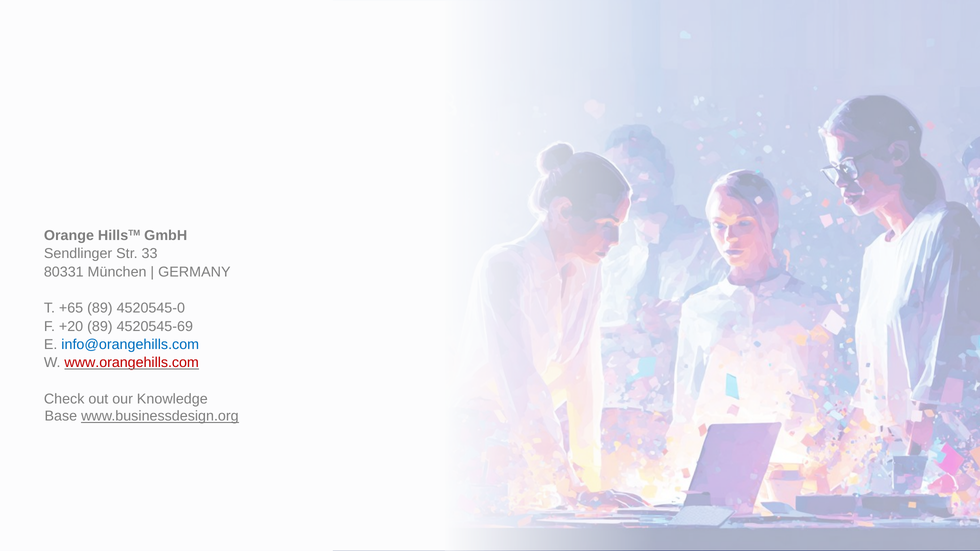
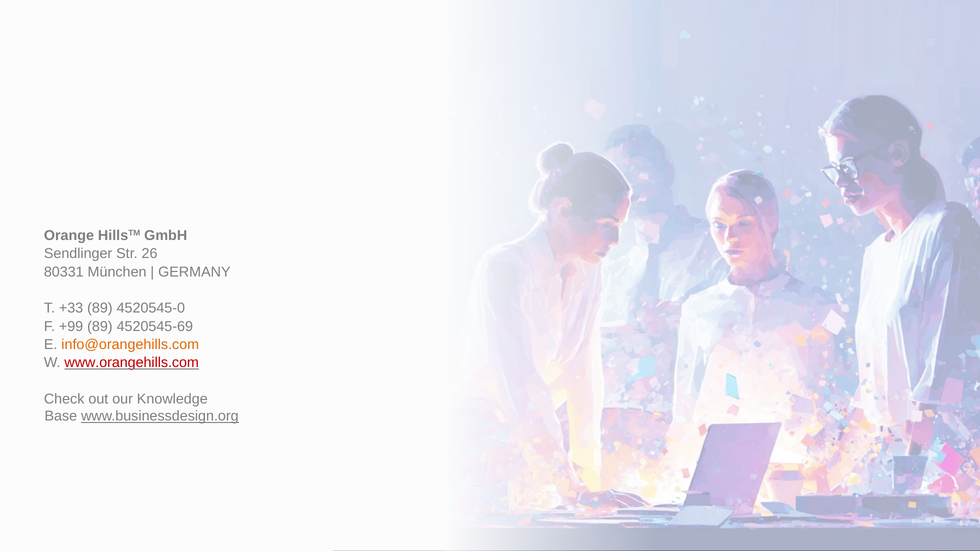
33: 33 -> 26
+65: +65 -> +33
+20: +20 -> +99
info@orangehills.com colour: blue -> orange
